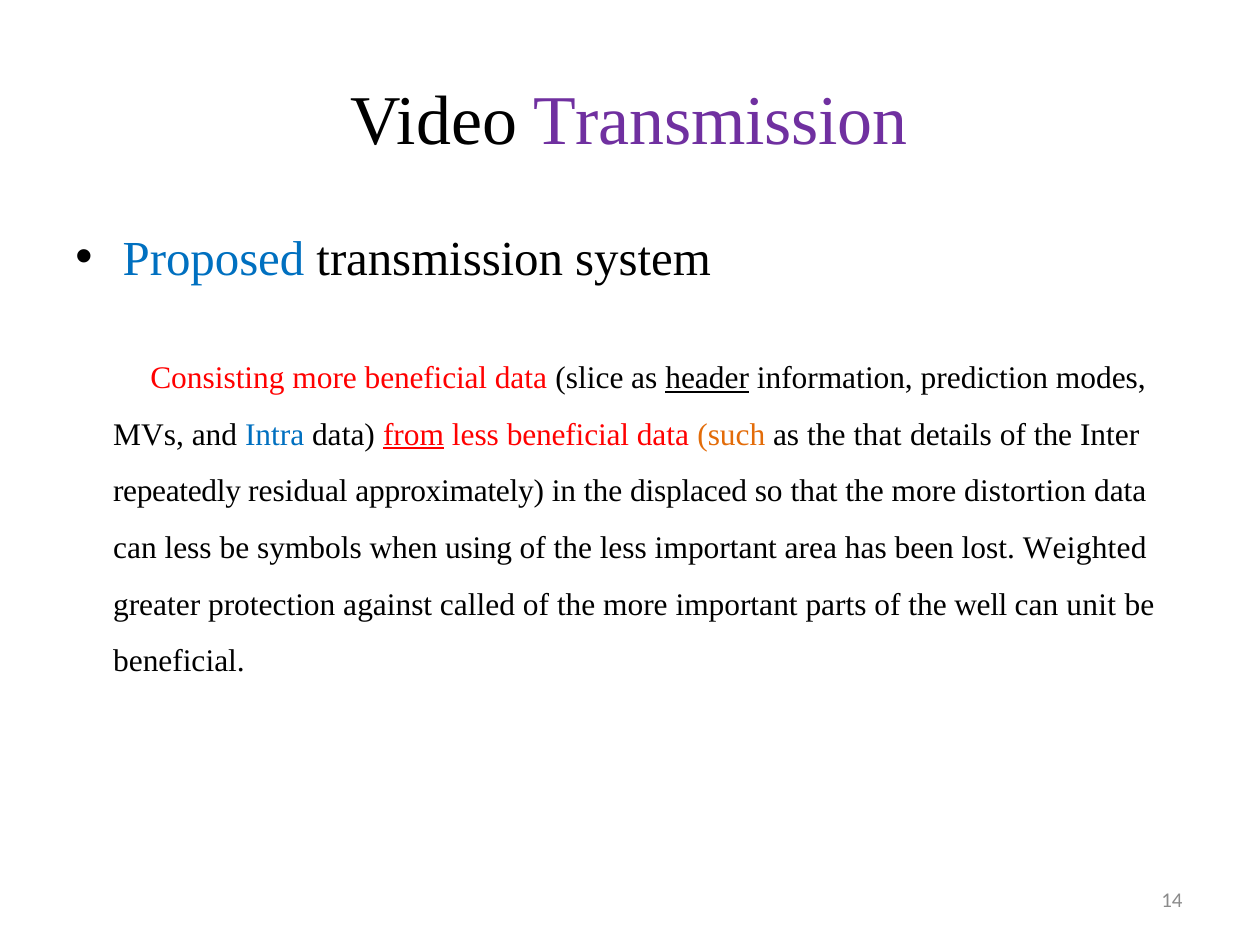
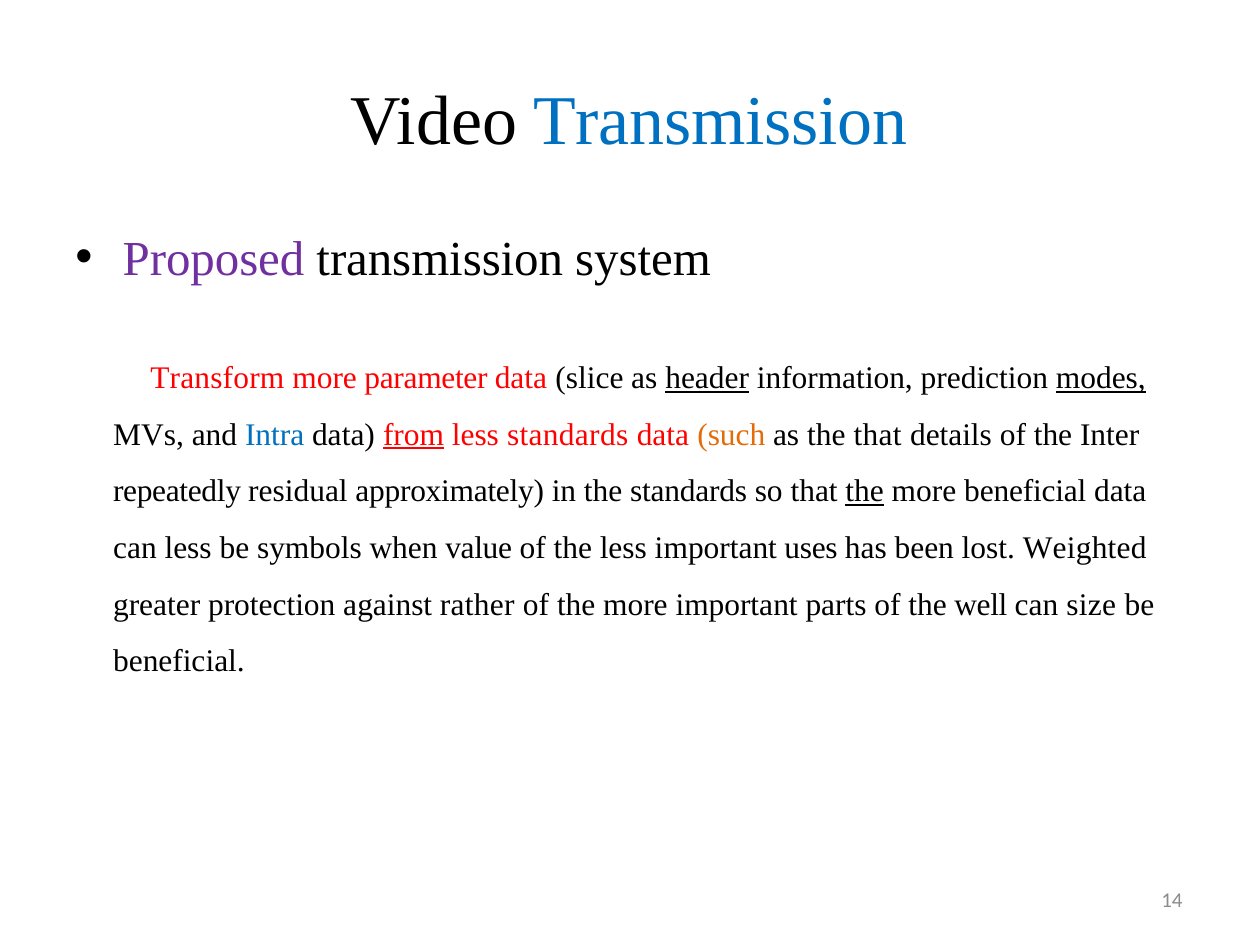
Transmission at (720, 121) colour: purple -> blue
Proposed colour: blue -> purple
Consisting: Consisting -> Transform
more beneficial: beneficial -> parameter
modes underline: none -> present
less beneficial: beneficial -> standards
the displaced: displaced -> standards
the at (865, 492) underline: none -> present
more distortion: distortion -> beneficial
using: using -> value
area: area -> uses
called: called -> rather
unit: unit -> size
